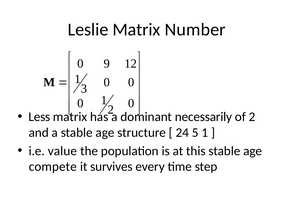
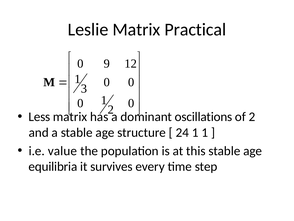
Number: Number -> Practical
necessarily: necessarily -> oscillations
24 5: 5 -> 1
compete: compete -> equilibria
